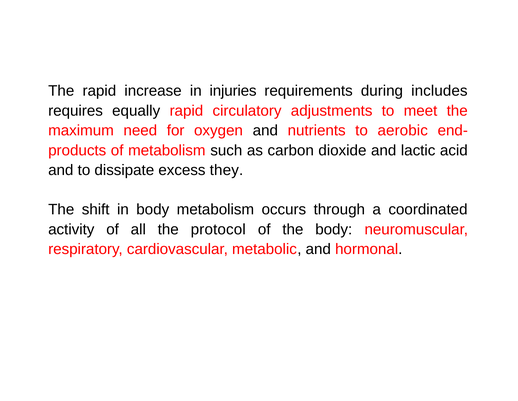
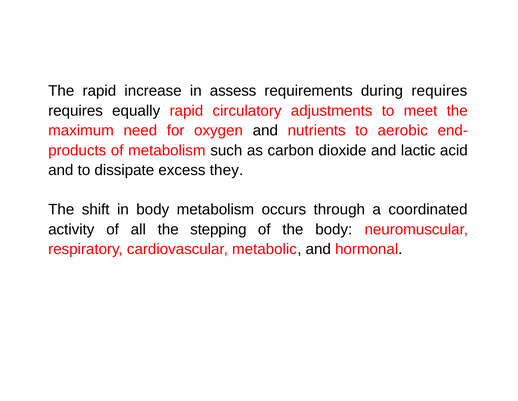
injuries: injuries -> assess
during includes: includes -> requires
protocol: protocol -> stepping
